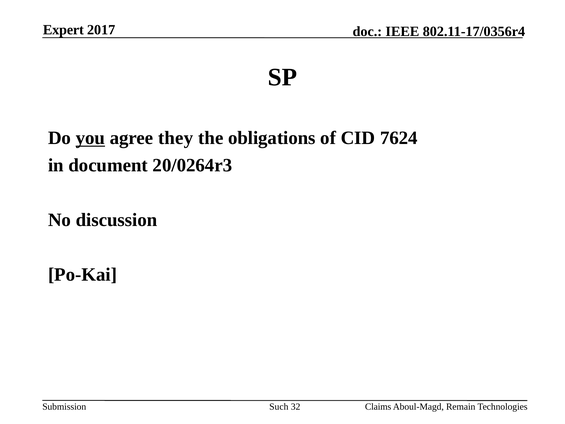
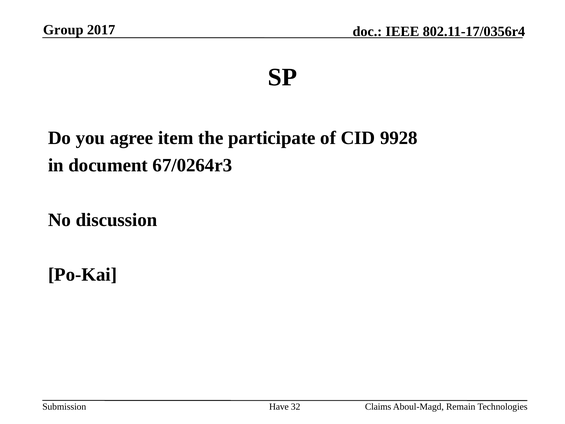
Expert: Expert -> Group
you underline: present -> none
they: they -> item
obligations: obligations -> participate
7624: 7624 -> 9928
20/0264r3: 20/0264r3 -> 67/0264r3
Such: Such -> Have
